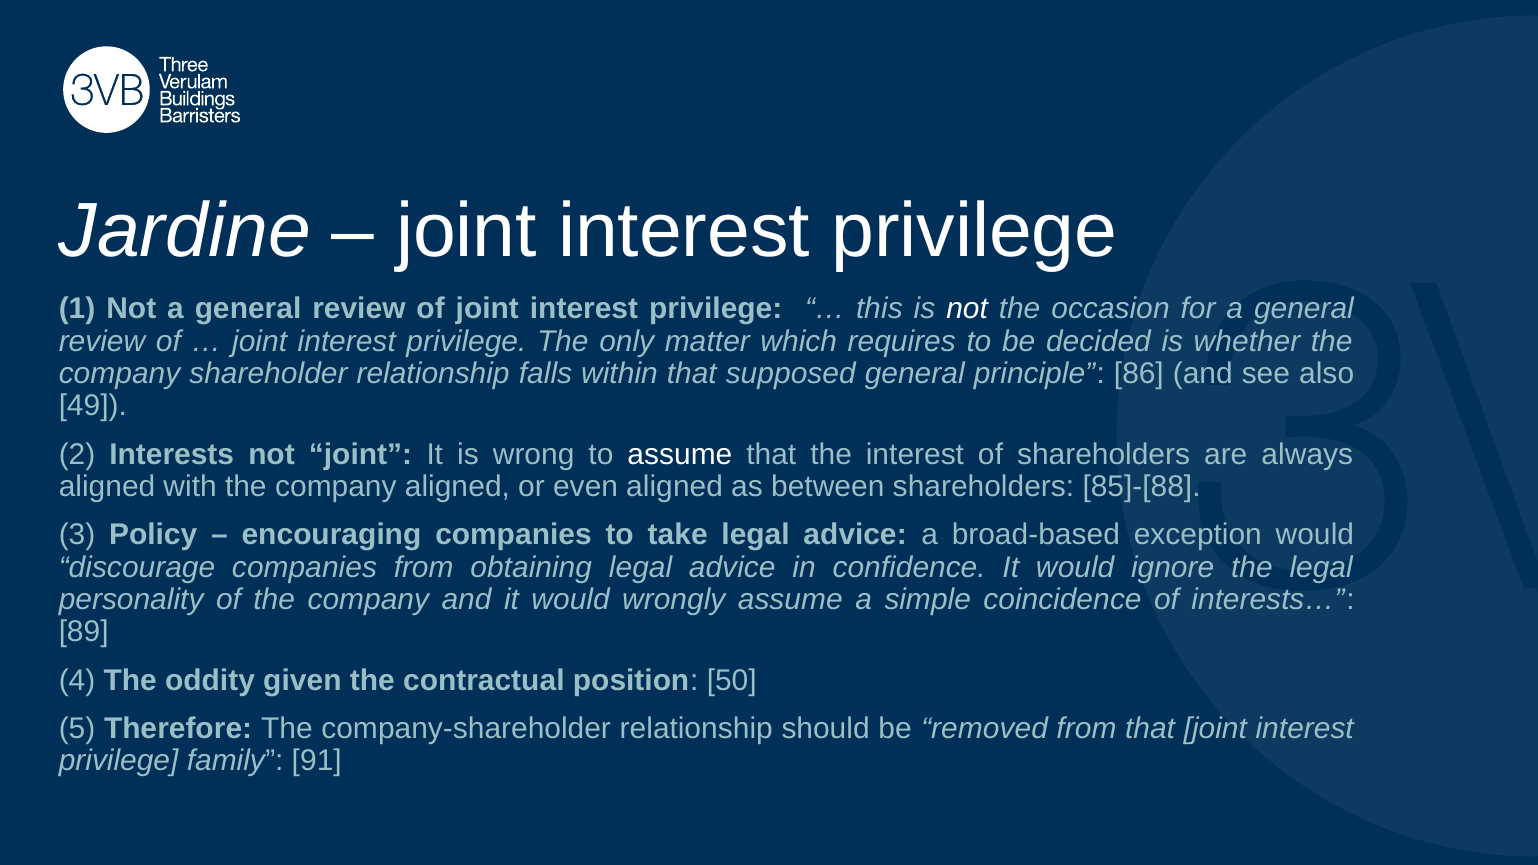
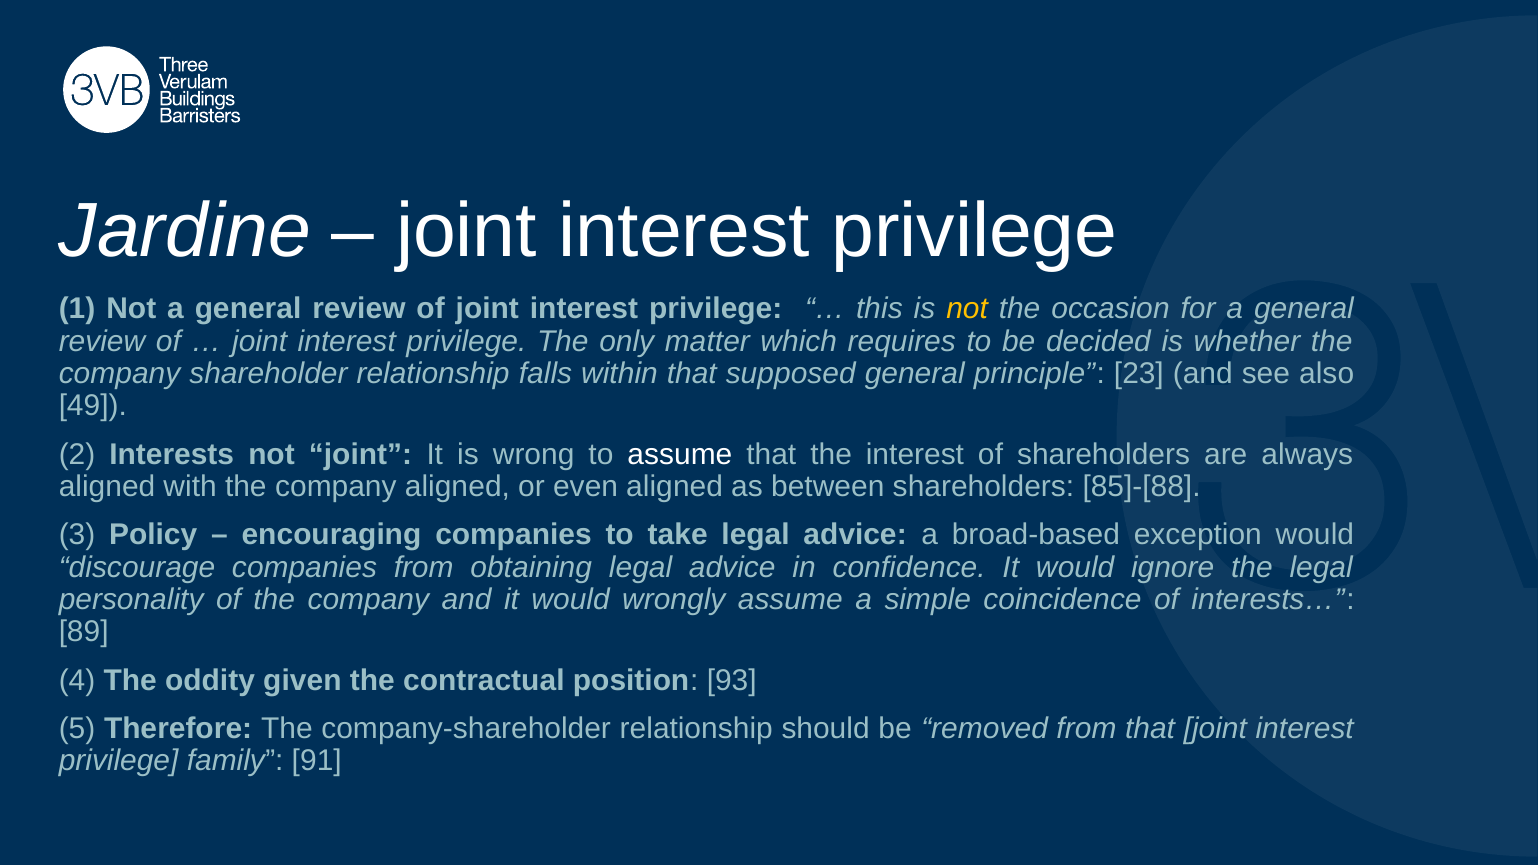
not at (967, 309) colour: white -> yellow
86: 86 -> 23
50: 50 -> 93
